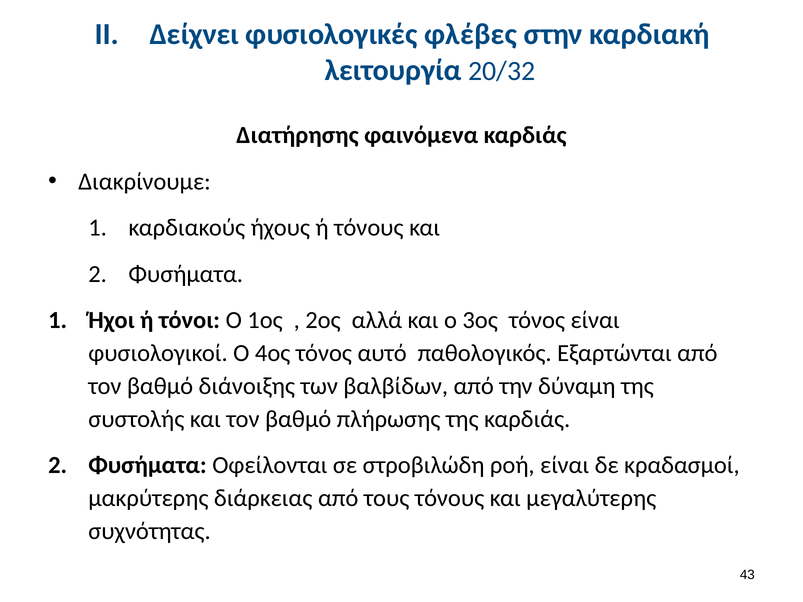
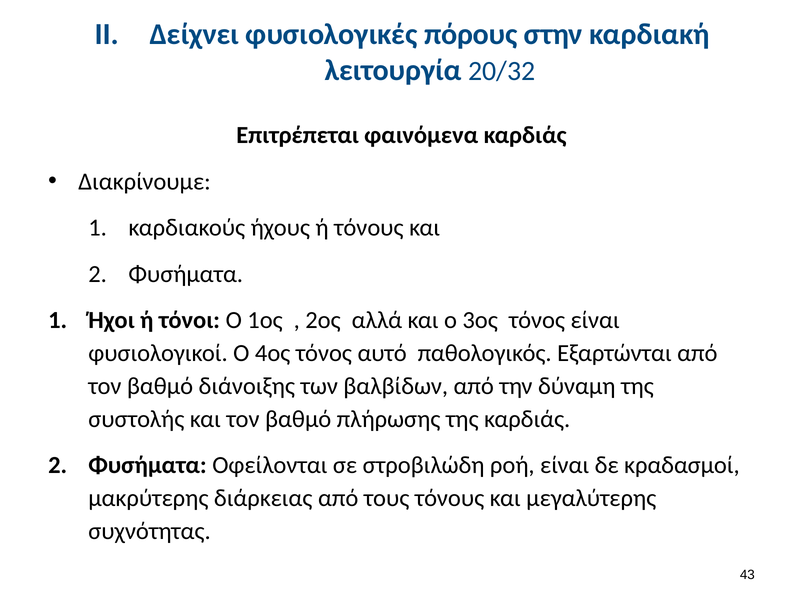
φλέβες: φλέβες -> πόρους
Διατήρησης: Διατήρησης -> Επιτρέπεται
